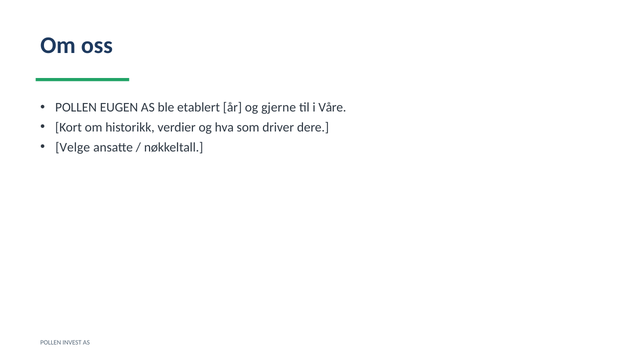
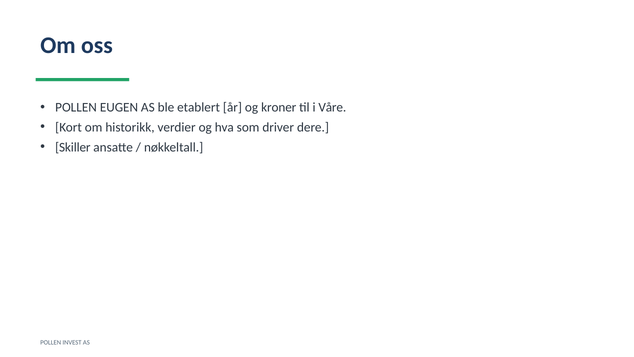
gjerne: gjerne -> kroner
Velge: Velge -> Skiller
